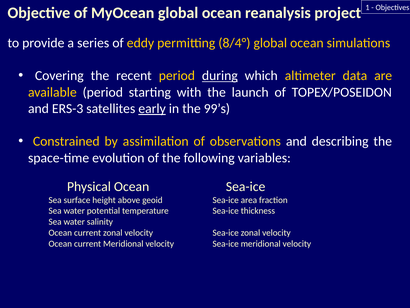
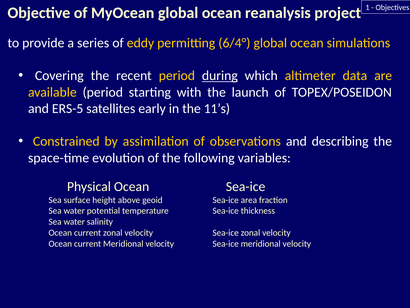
8/4°: 8/4° -> 6/4°
ERS-3: ERS-3 -> ERS-5
early underline: present -> none
99’s: 99’s -> 11’s
